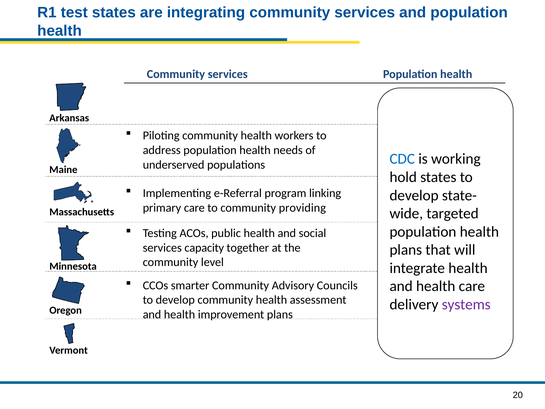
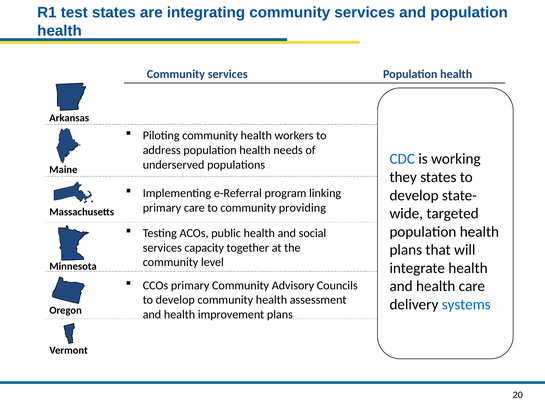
hold: hold -> they
CCOs smarter: smarter -> primary
systems colour: purple -> blue
